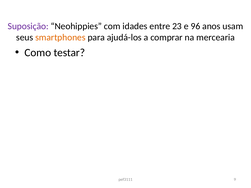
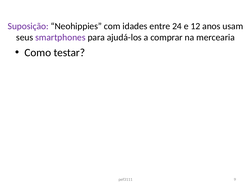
23: 23 -> 24
96: 96 -> 12
smartphones colour: orange -> purple
